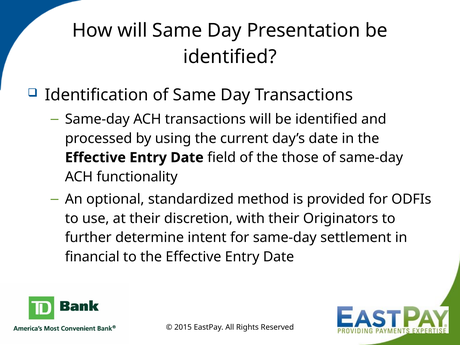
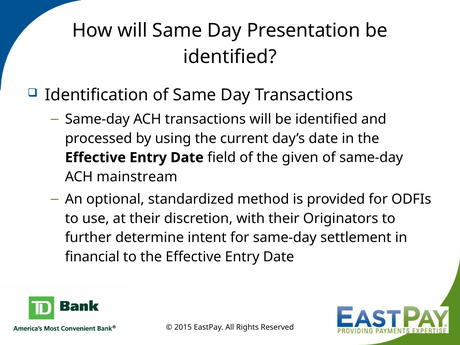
those: those -> given
functionality: functionality -> mainstream
